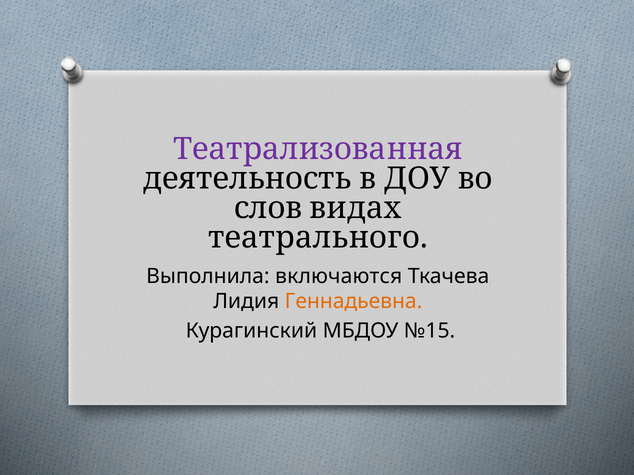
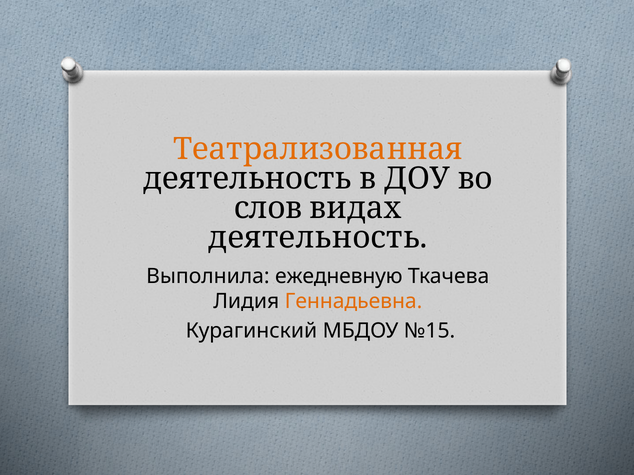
Театрализованная colour: purple -> orange
театрального at (318, 238): театрального -> деятельность
включаются: включаются -> ежедневную
